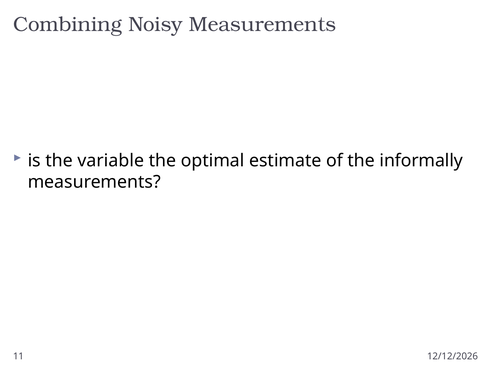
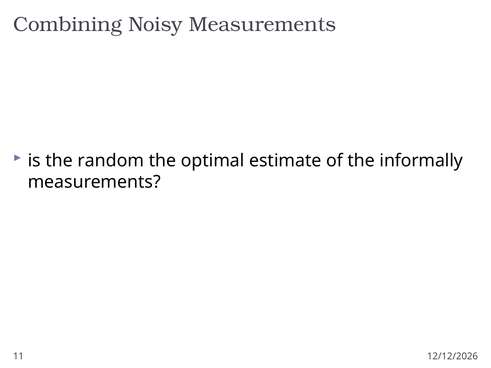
variable: variable -> random
